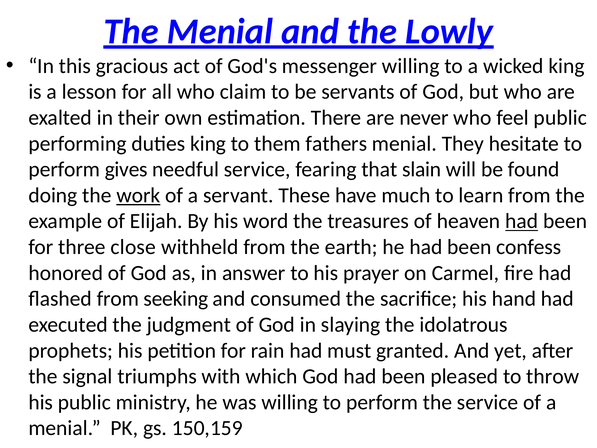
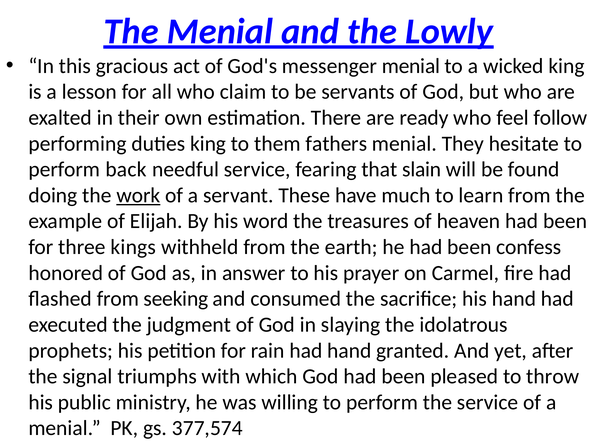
messenger willing: willing -> menial
never: never -> ready
feel public: public -> follow
gives: gives -> back
had at (522, 221) underline: present -> none
close: close -> kings
had must: must -> hand
150,159: 150,159 -> 377,574
